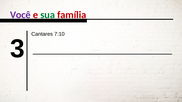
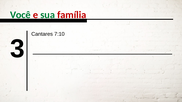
Você colour: purple -> green
